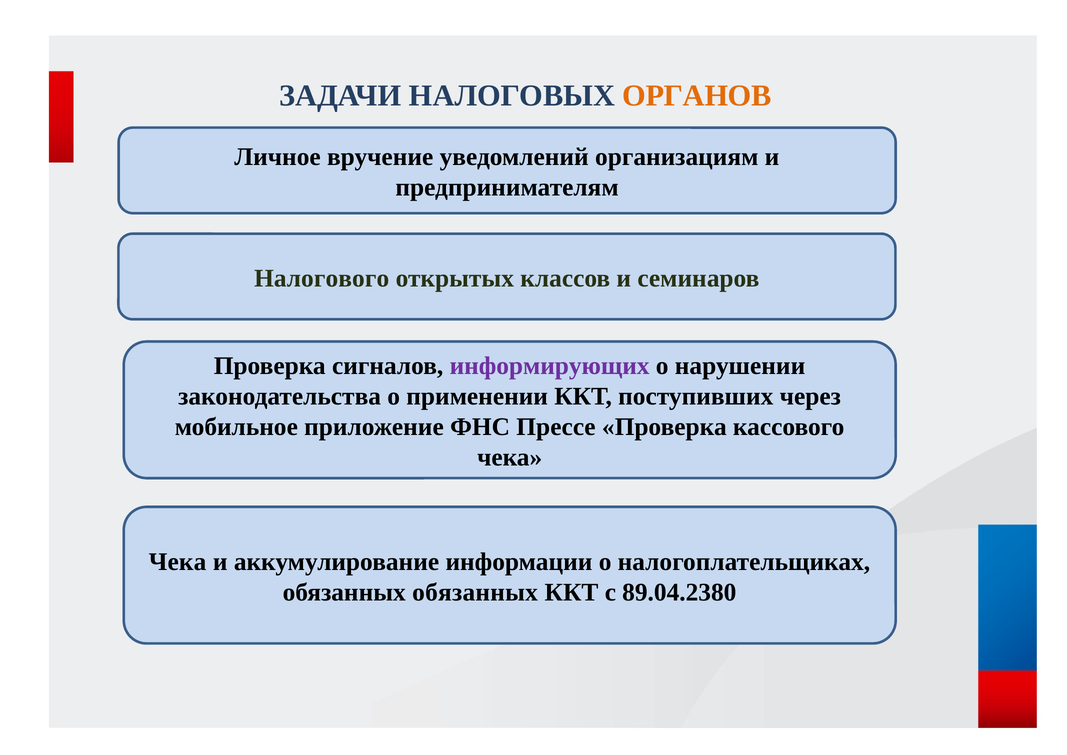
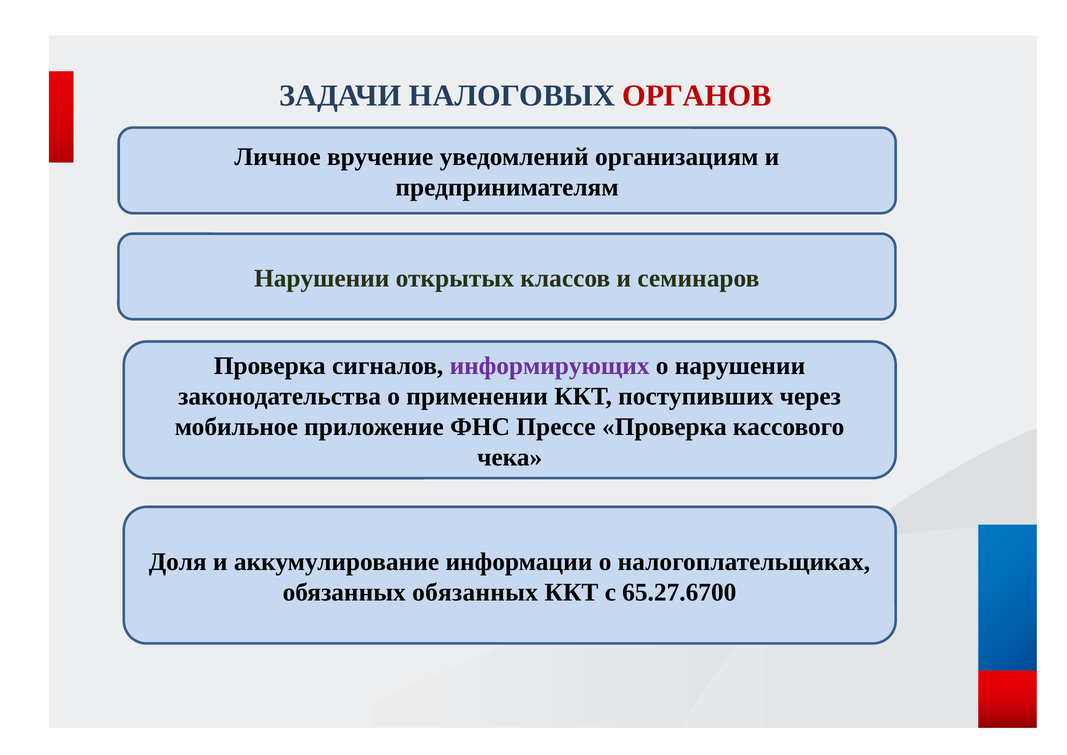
ОРГАНОВ colour: orange -> red
Налогового at (322, 278): Налогового -> Нарушении
Чека at (178, 561): Чека -> Доля
89.04.2380: 89.04.2380 -> 65.27.6700
